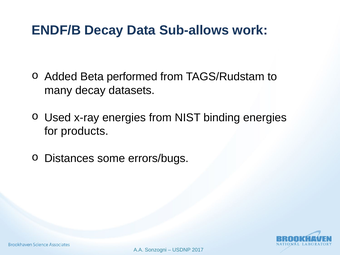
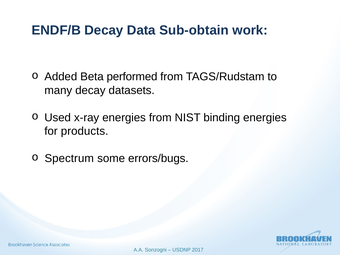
Sub-allows: Sub-allows -> Sub-obtain
Distances: Distances -> Spectrum
